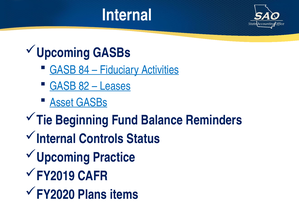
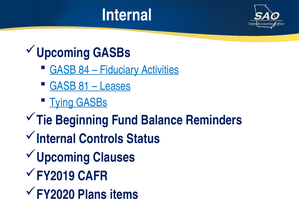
82: 82 -> 81
Asset: Asset -> Tying
Practice: Practice -> Clauses
